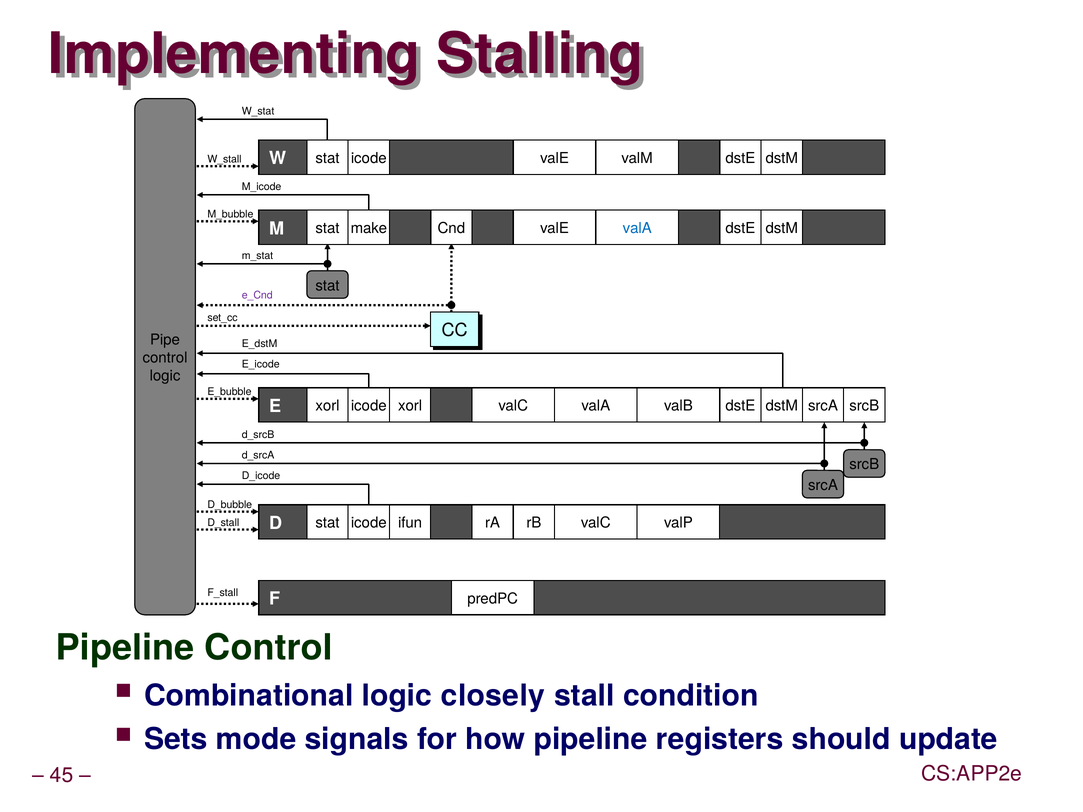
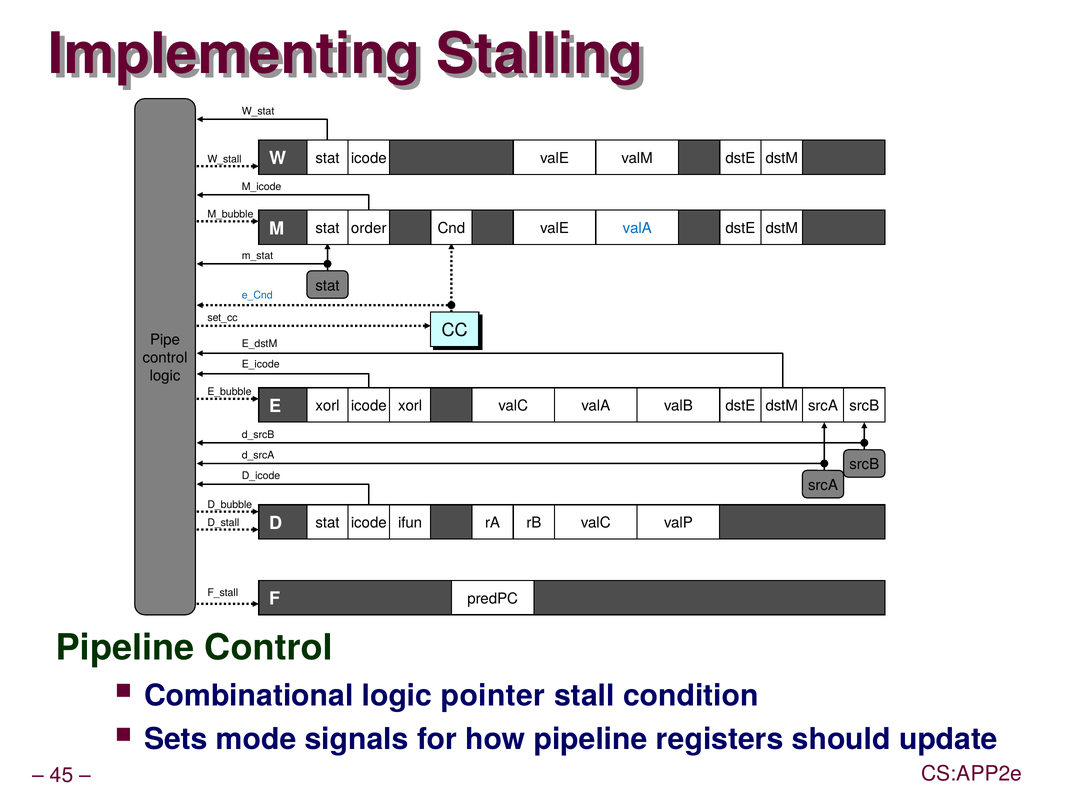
make: make -> order
e_Cnd colour: purple -> blue
closely: closely -> pointer
